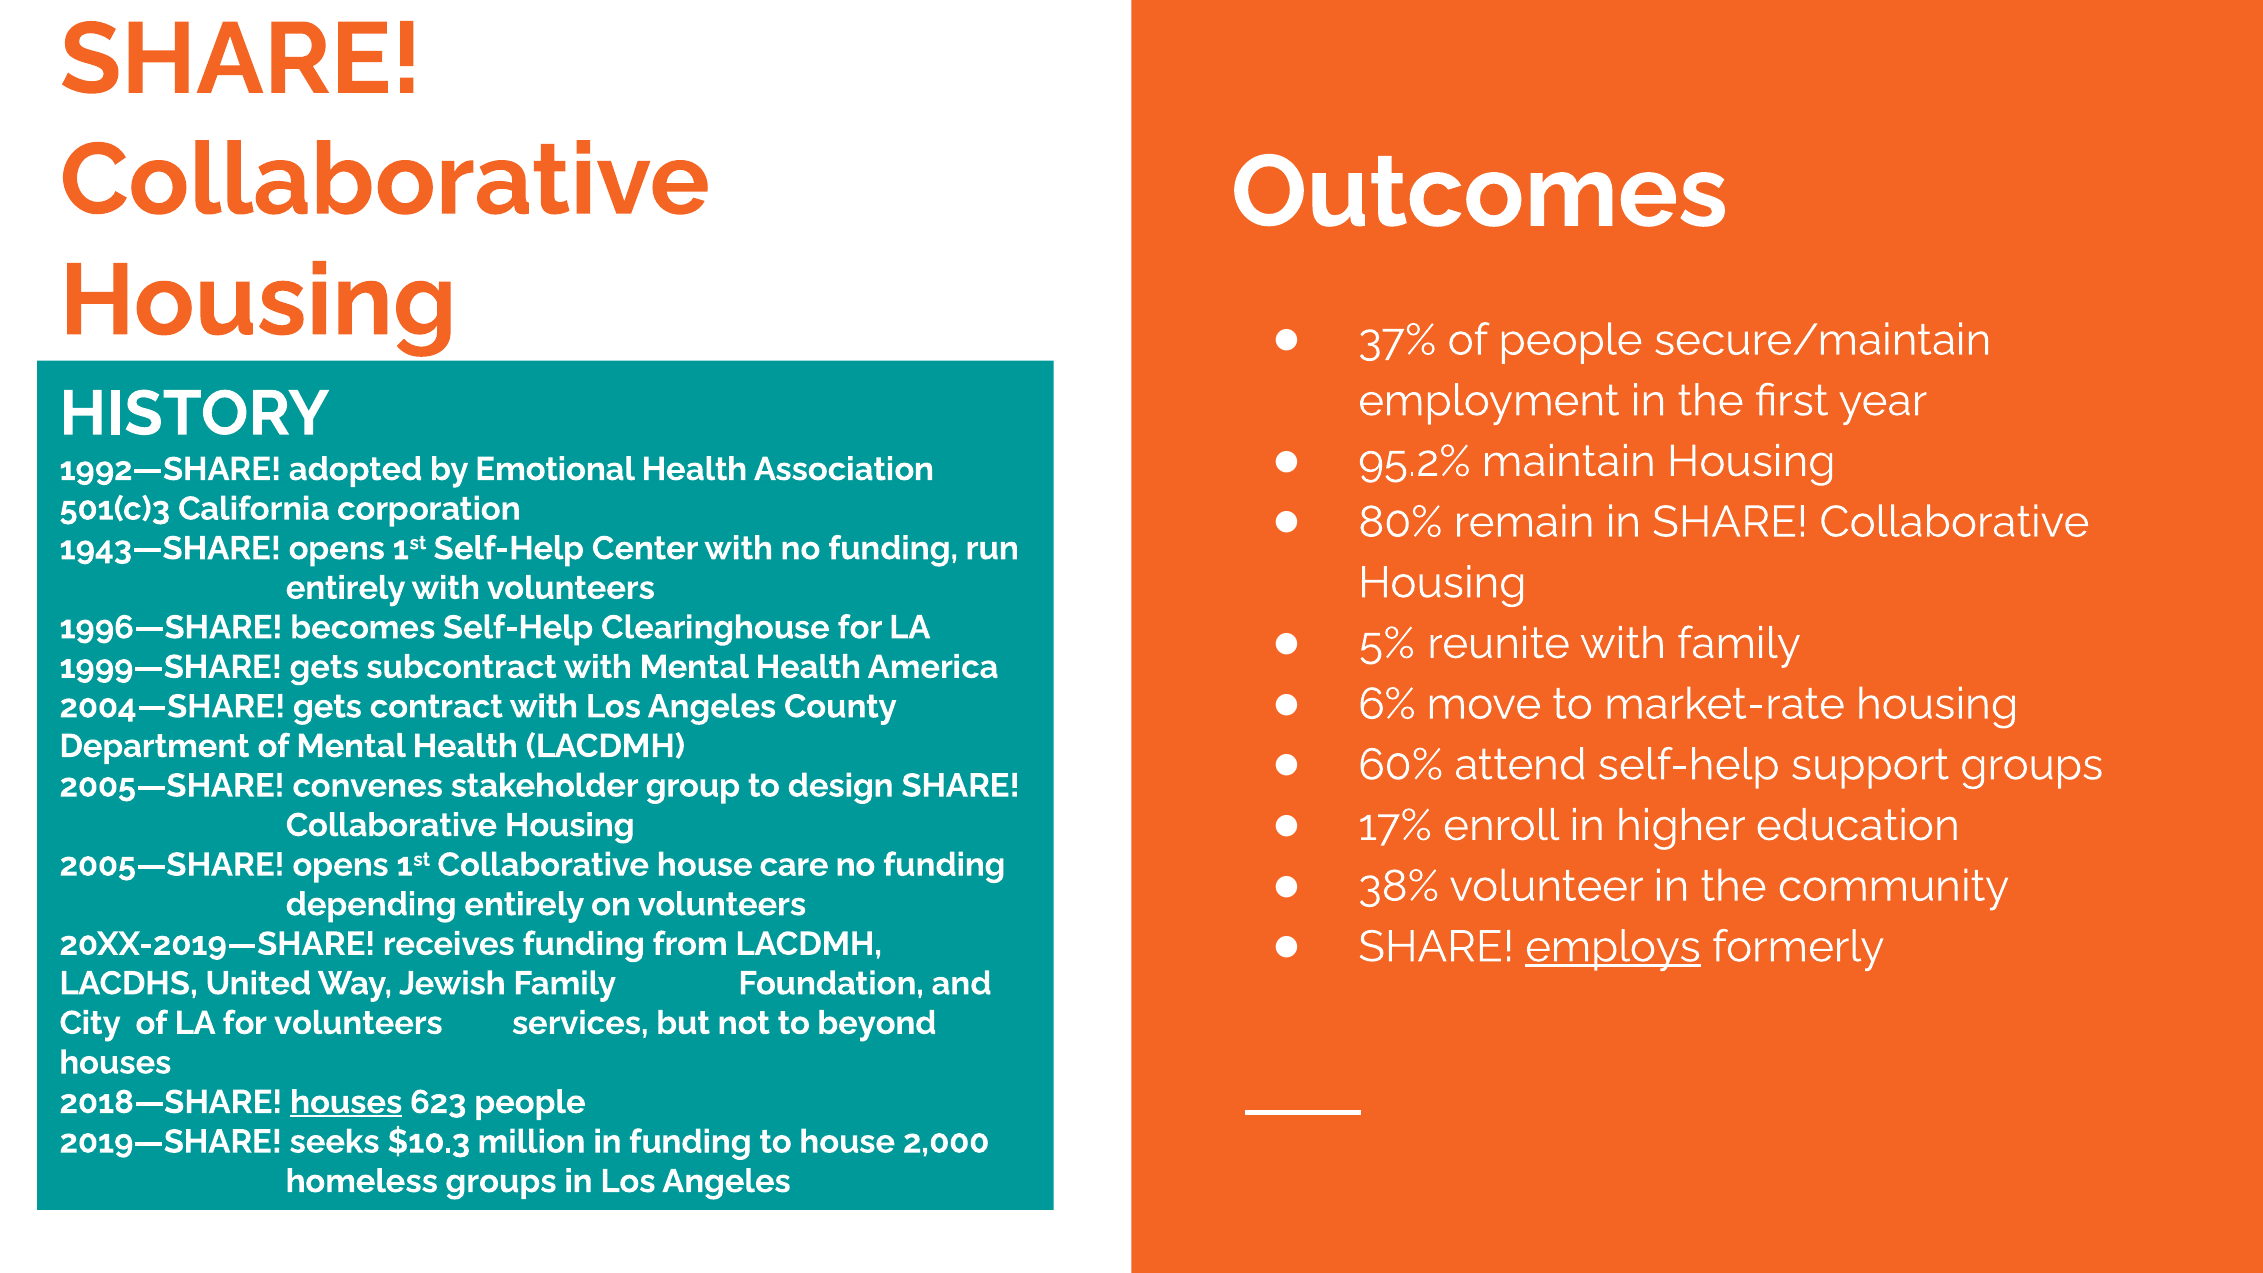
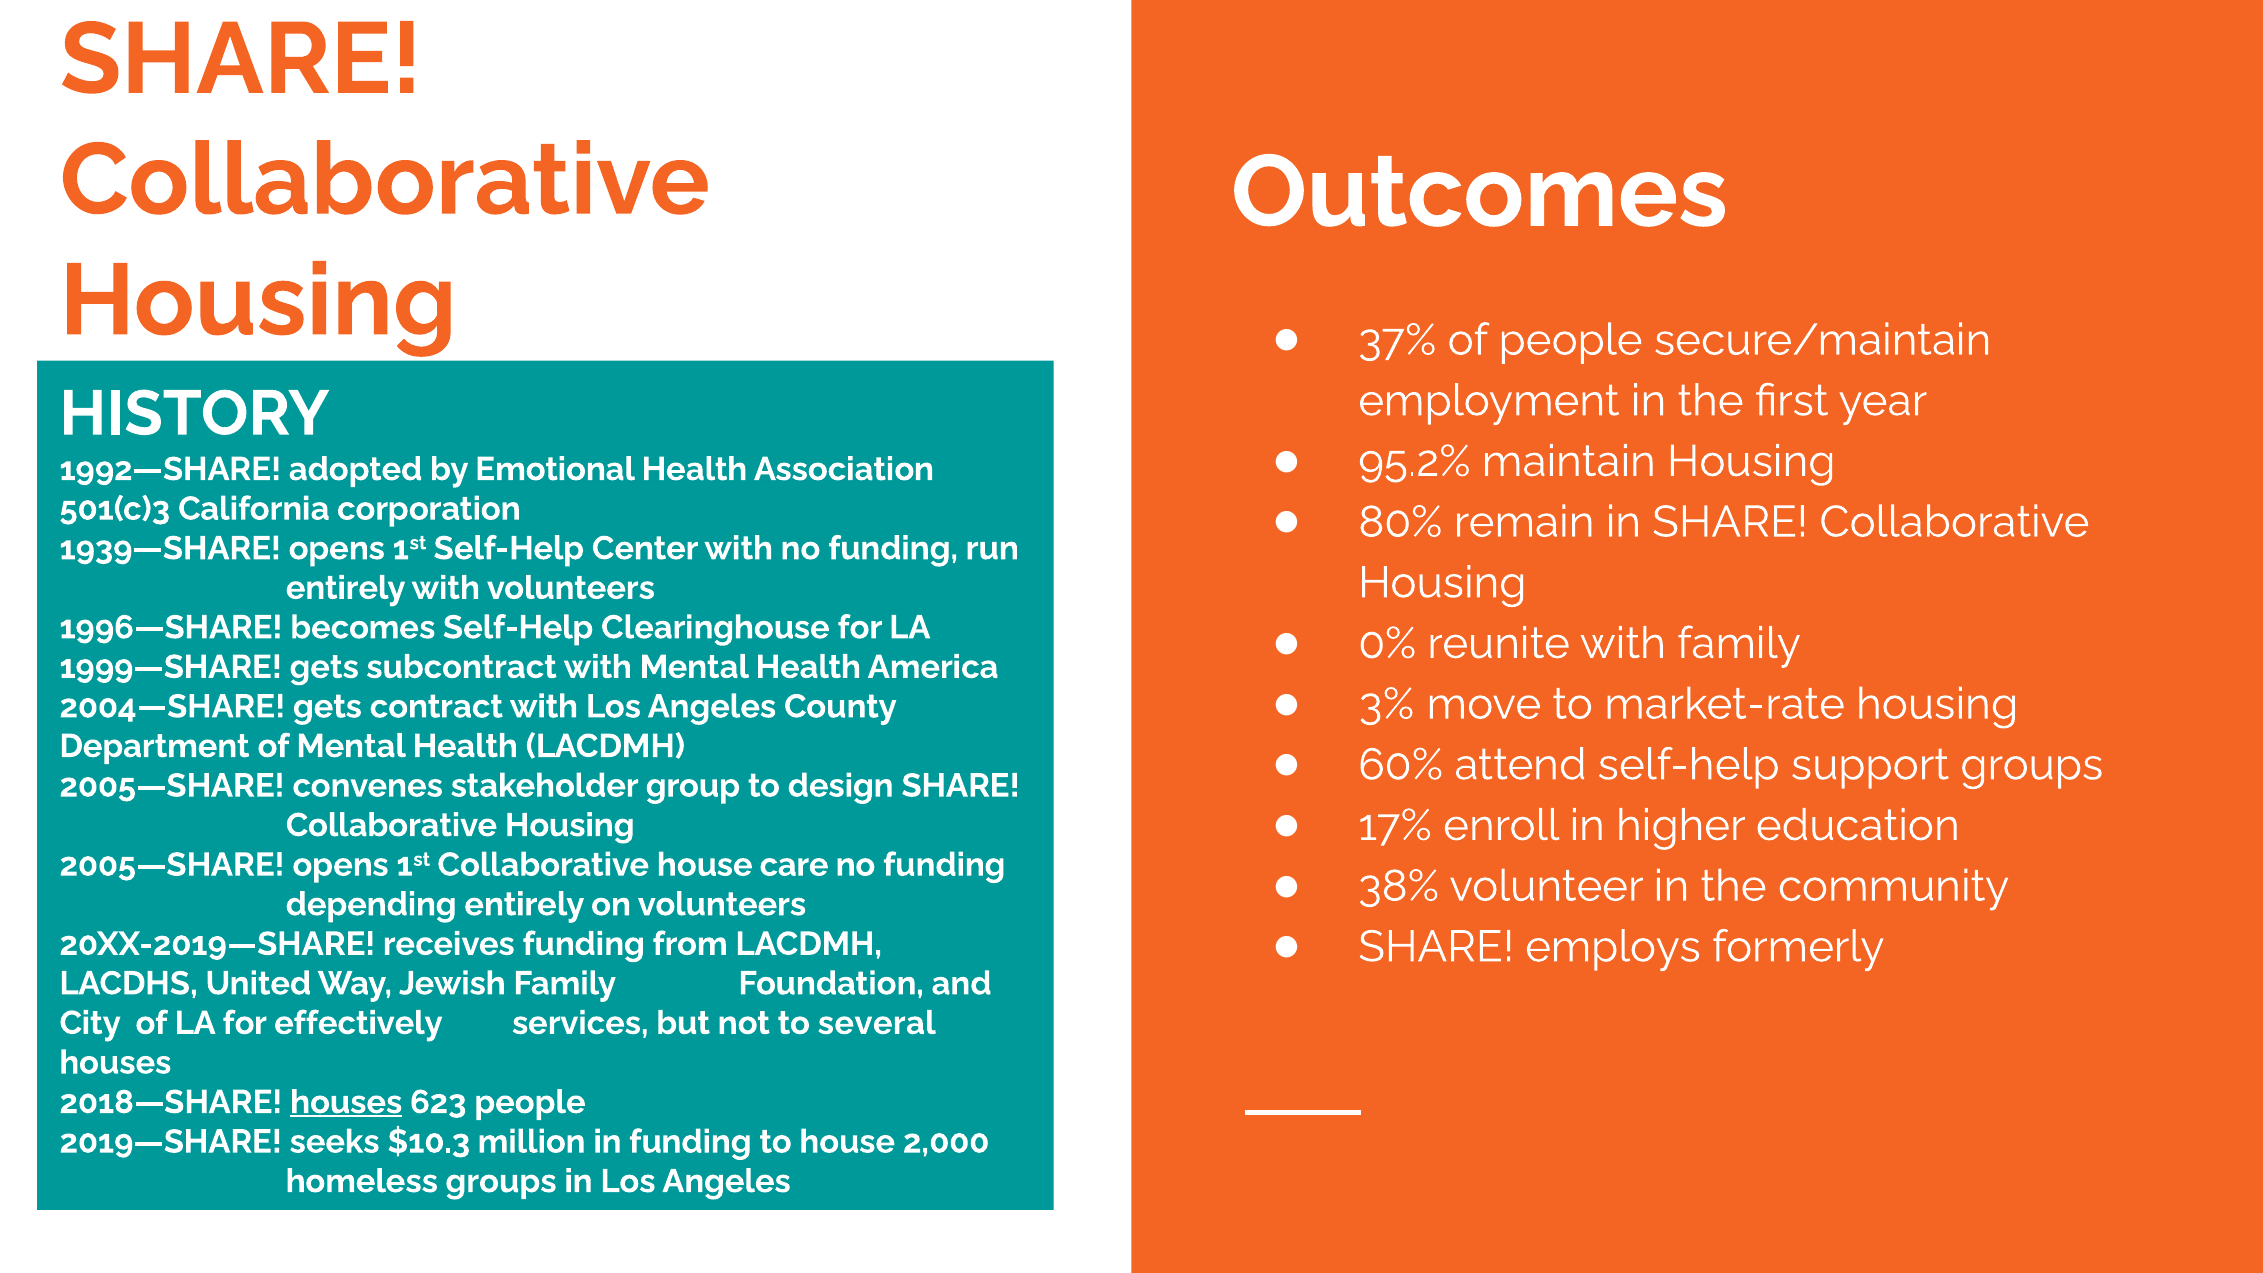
1943—SHARE: 1943—SHARE -> 1939—SHARE
5%: 5% -> 0%
6%: 6% -> 3%
employs underline: present -> none
for volunteers: volunteers -> effectively
beyond: beyond -> several
